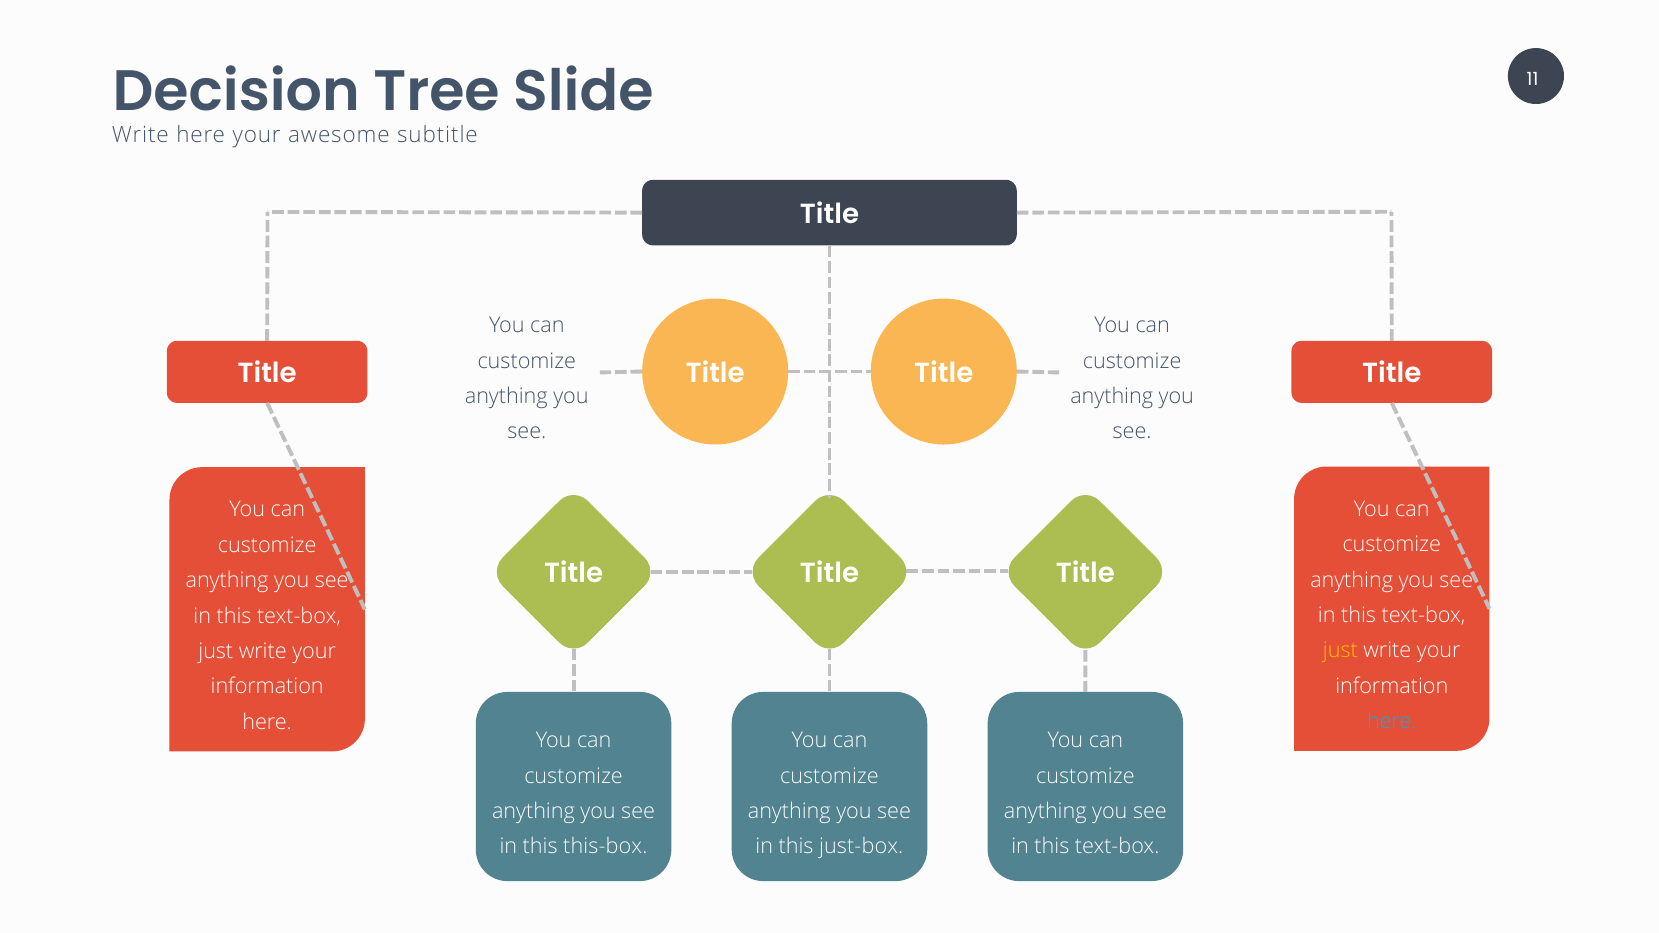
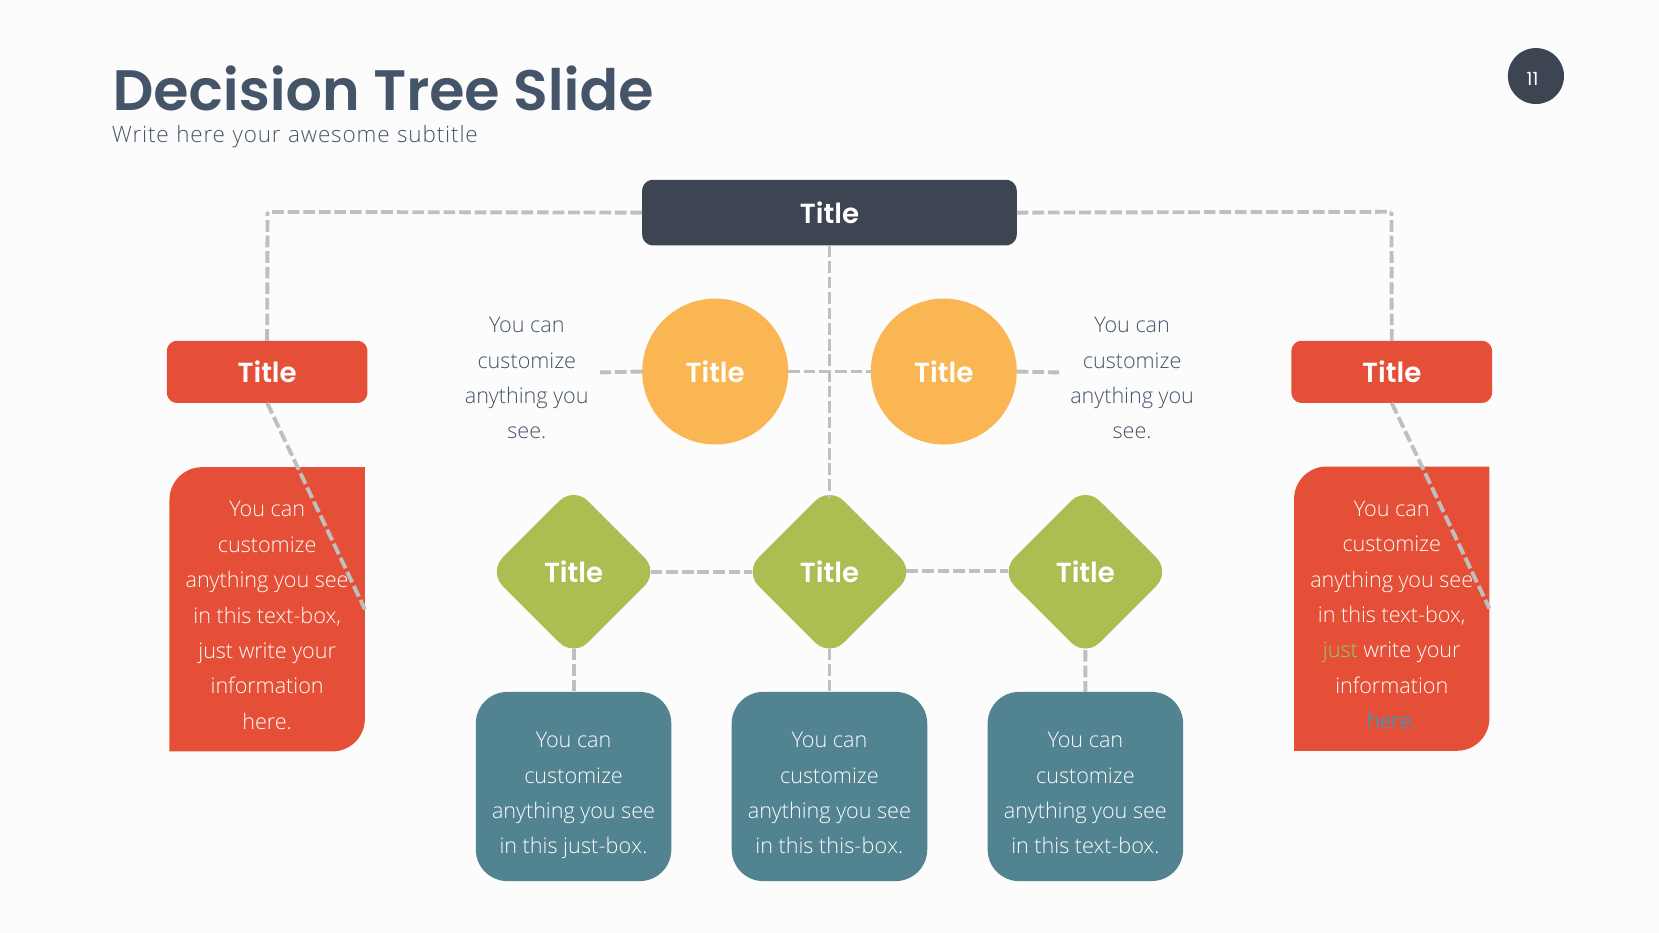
just at (1340, 651) colour: yellow -> light green
this-box: this-box -> just-box
just-box: just-box -> this-box
